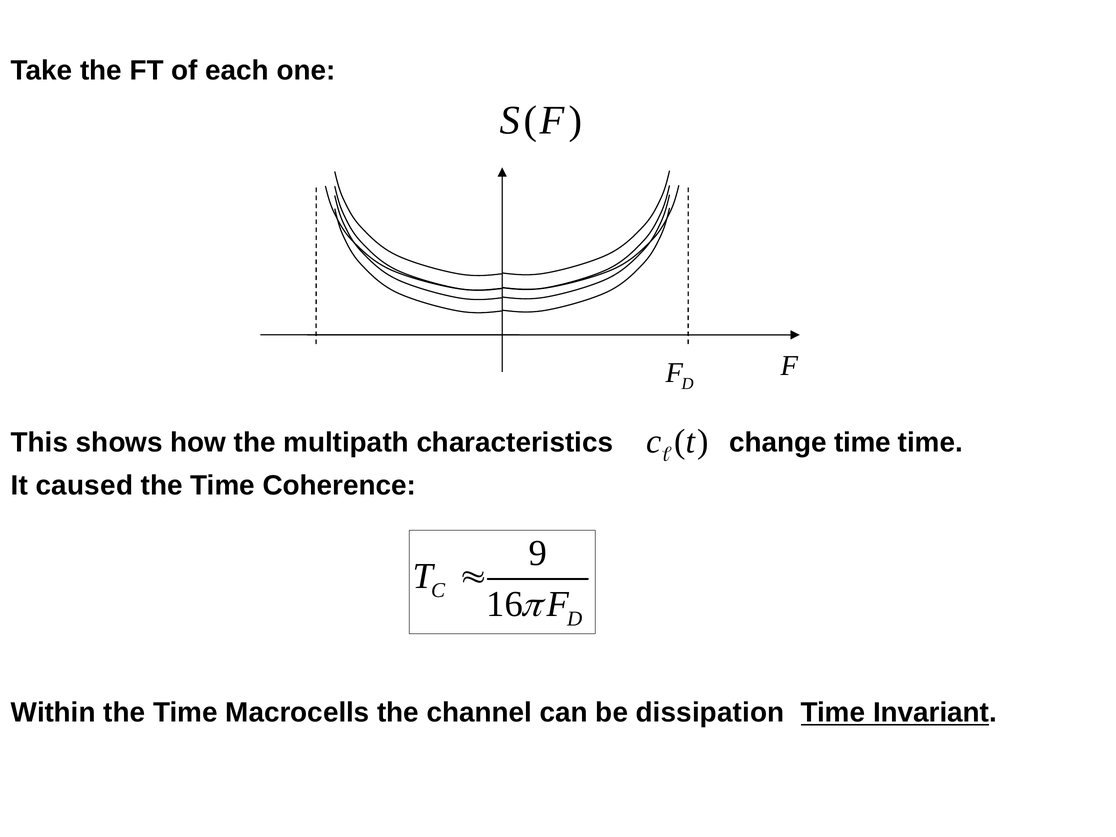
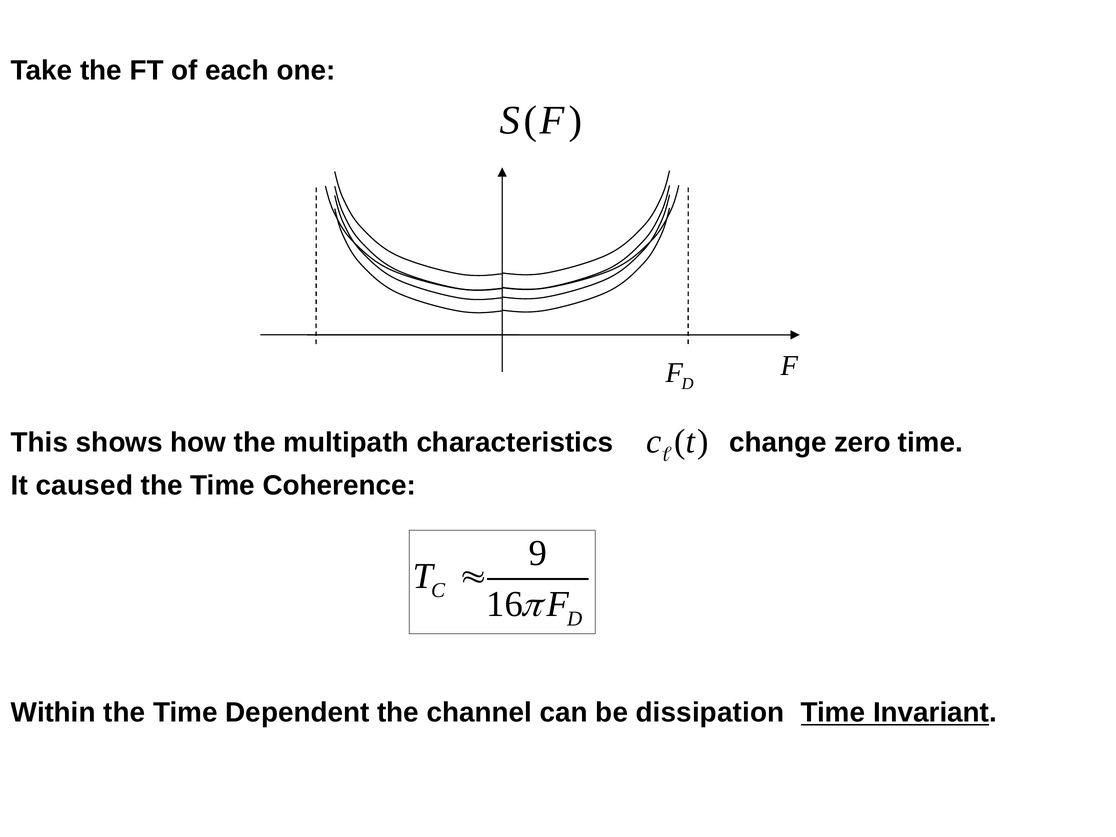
change time: time -> zero
Macrocells: Macrocells -> Dependent
